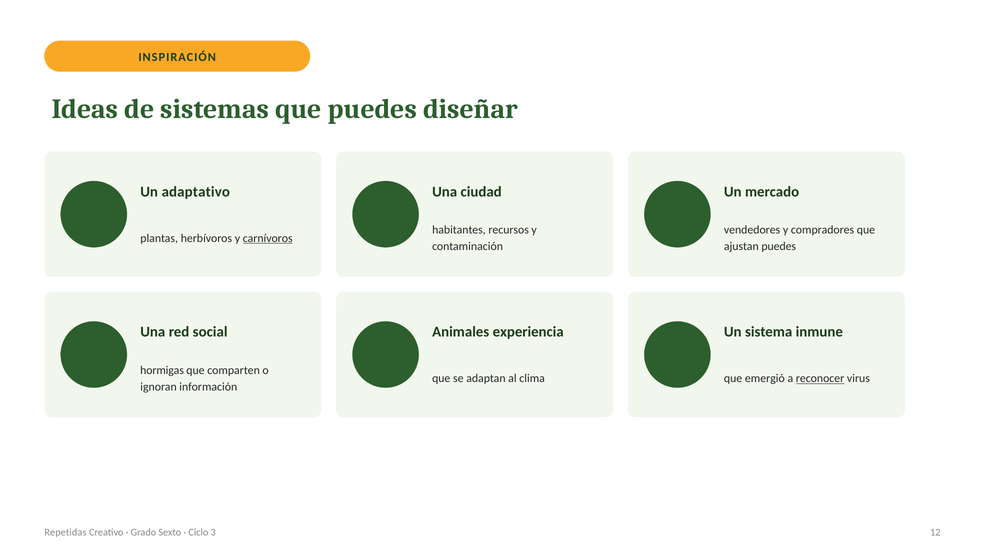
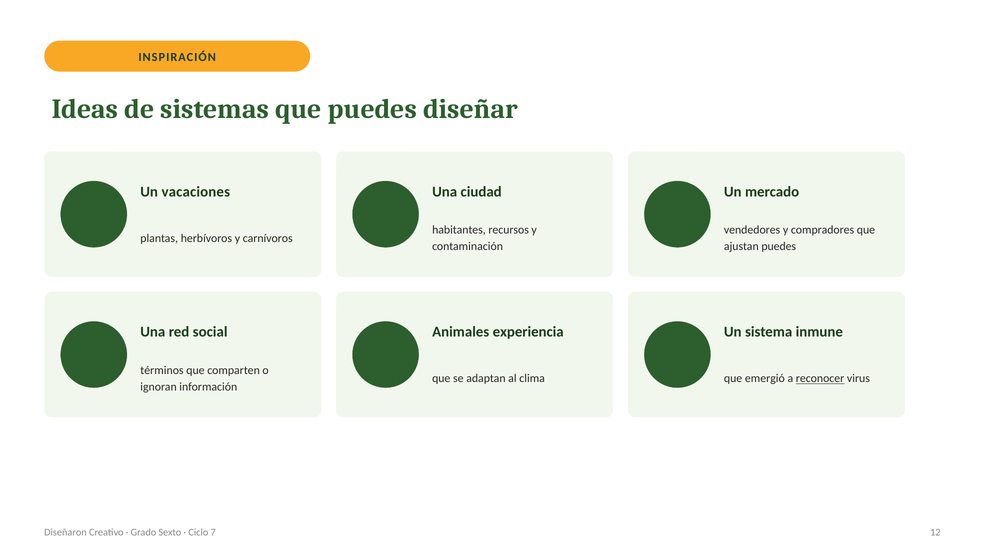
adaptativo: adaptativo -> vacaciones
carnívoros underline: present -> none
hormigas: hormigas -> términos
Repetidas: Repetidas -> Diseñaron
3: 3 -> 7
